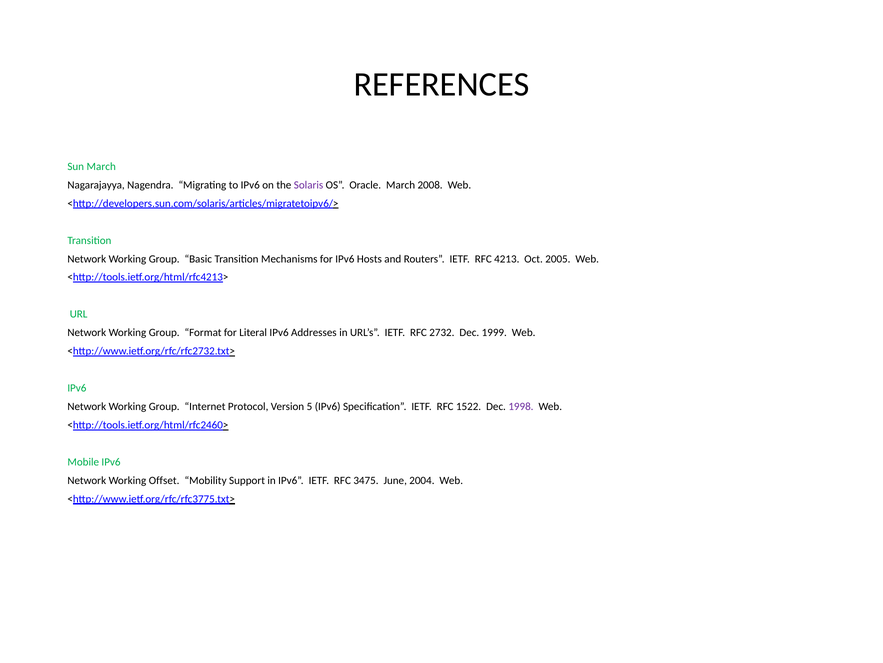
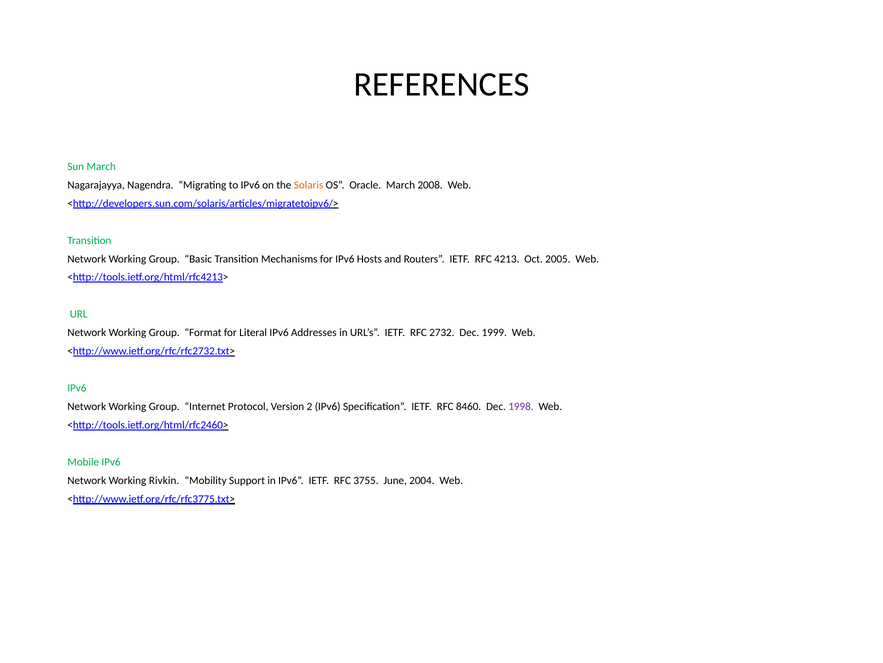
Solaris colour: purple -> orange
5: 5 -> 2
1522: 1522 -> 8460
Offset: Offset -> Rivkin
3475: 3475 -> 3755
